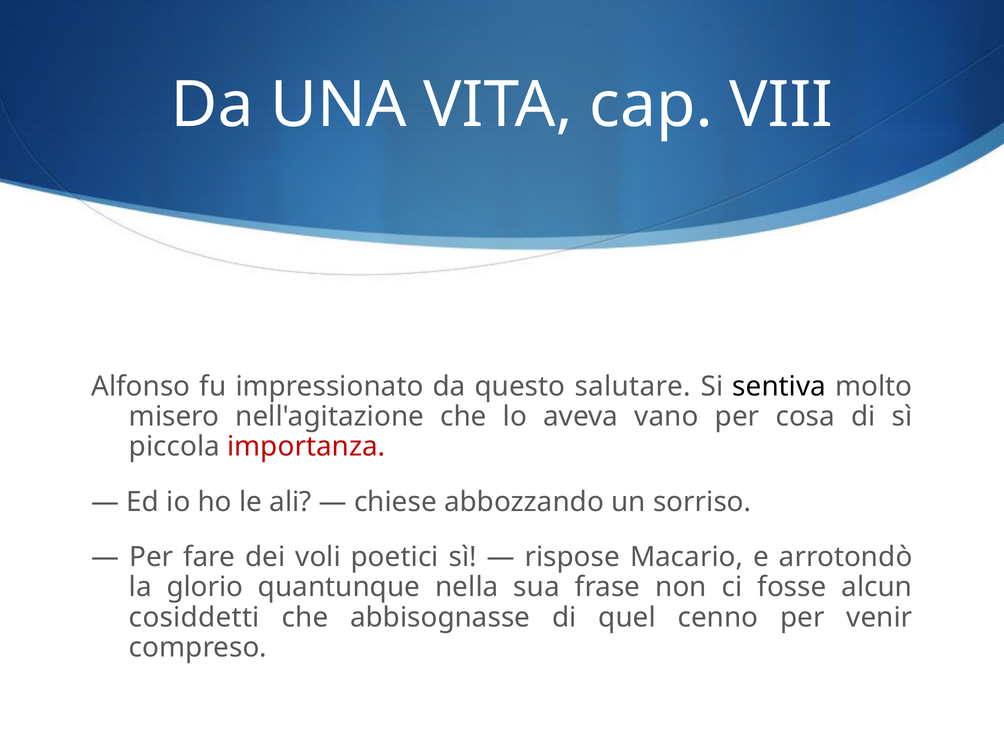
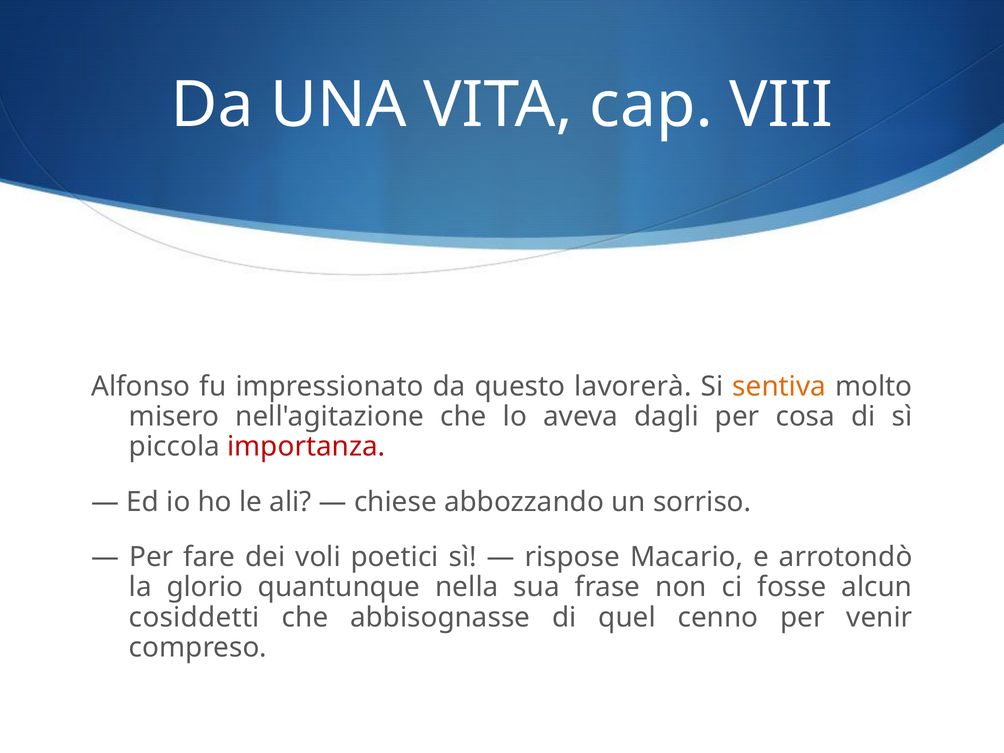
salutare: salutare -> lavorerà
sentiva colour: black -> orange
vano: vano -> dagli
